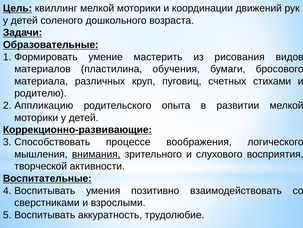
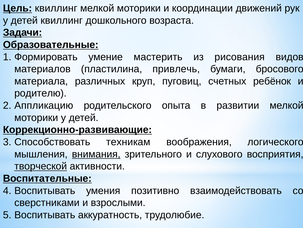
детей соленого: соленого -> квиллинг
обучения: обучения -> привлечь
стихами: стихами -> ребёнок
процессе: процессе -> техникам
творческой underline: none -> present
